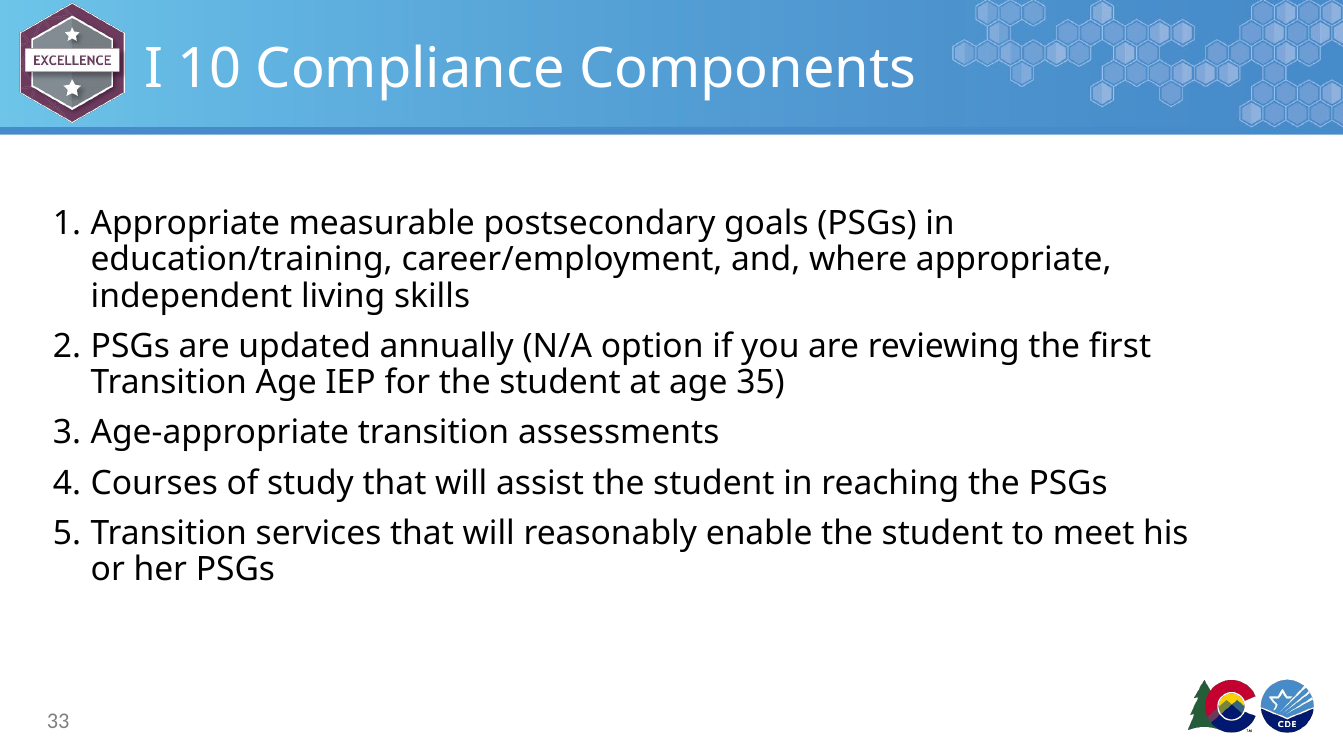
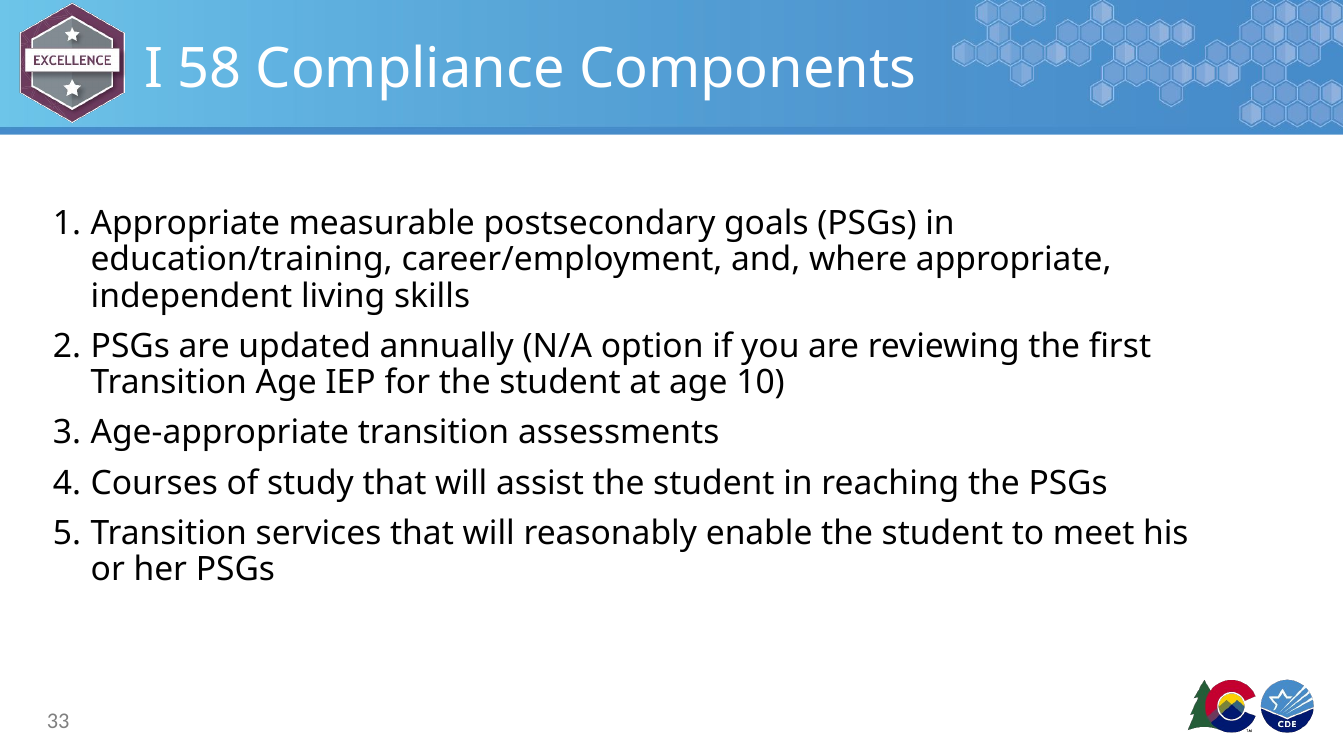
10: 10 -> 58
35: 35 -> 10
